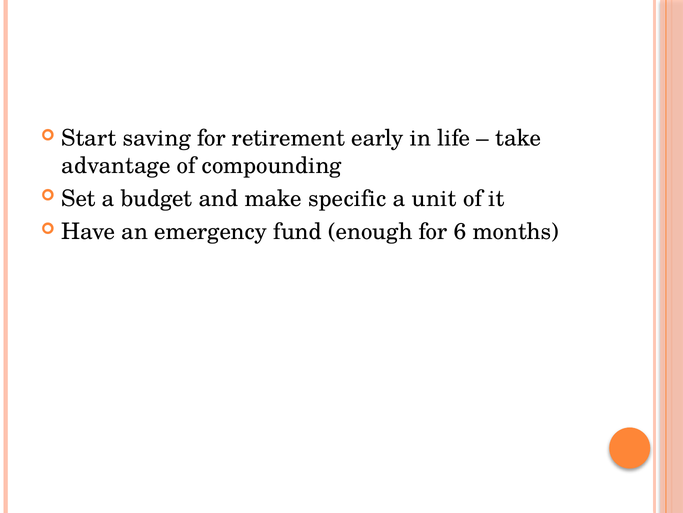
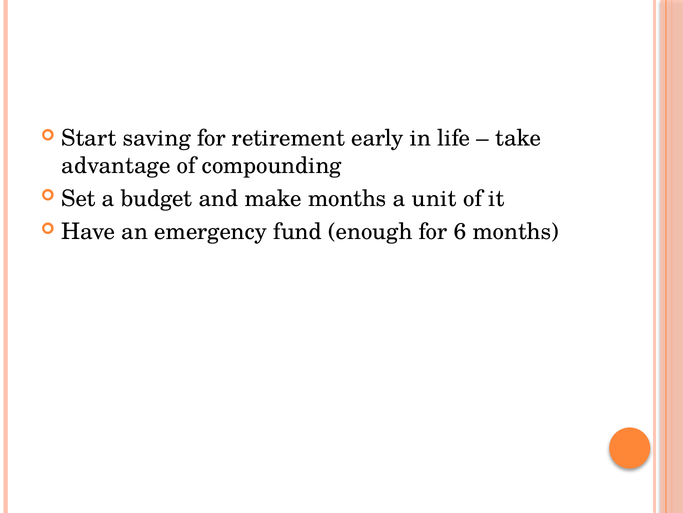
make specific: specific -> months
